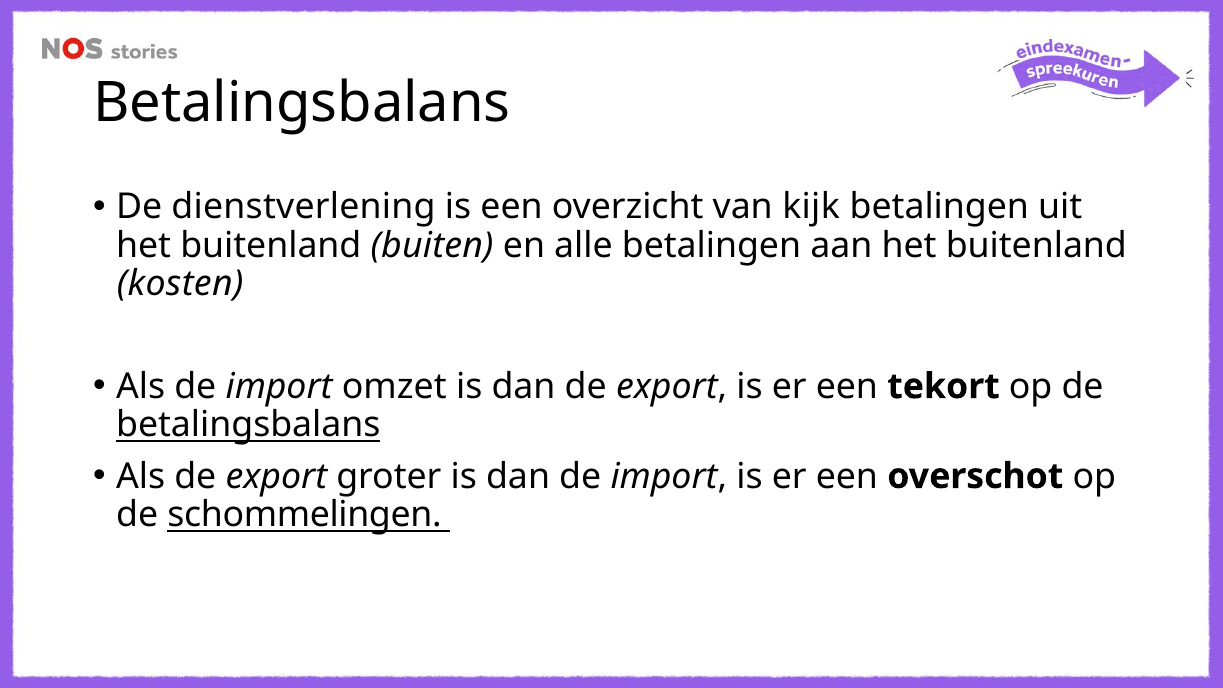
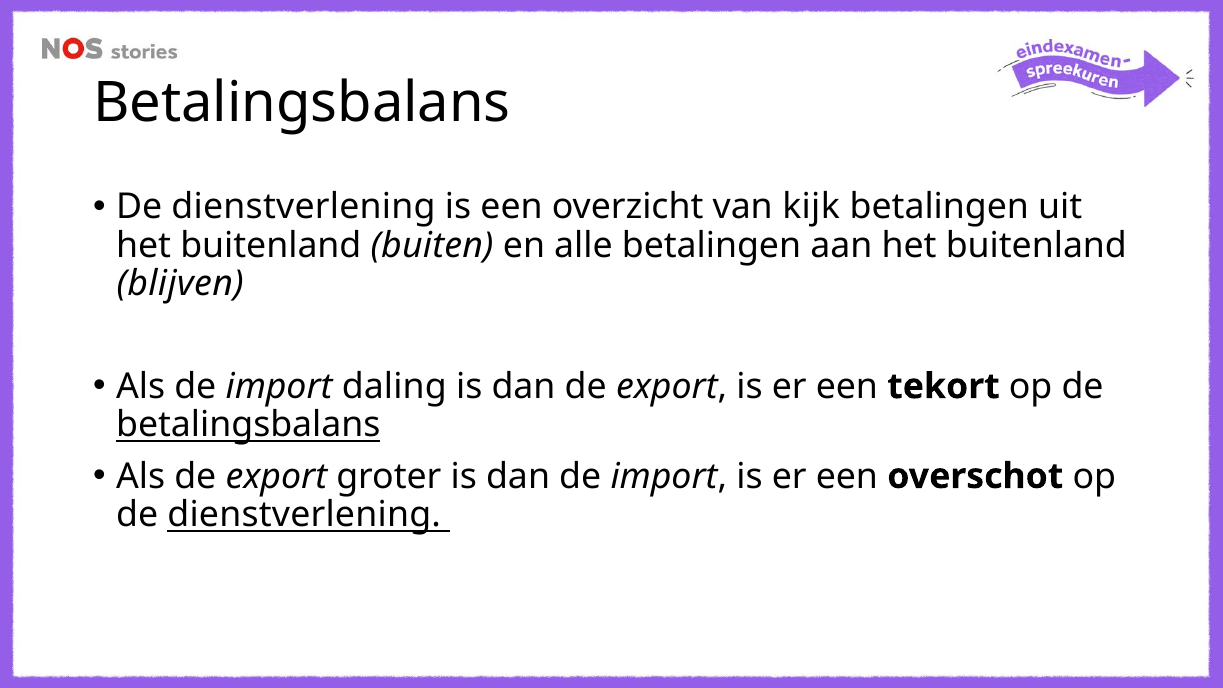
kosten: kosten -> blijven
omzet: omzet -> daling
schommelingen at (304, 515): schommelingen -> dienstverlening
